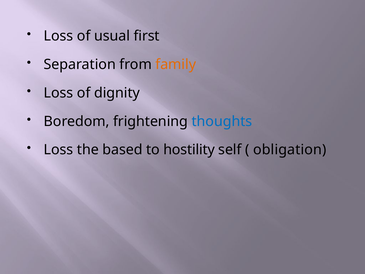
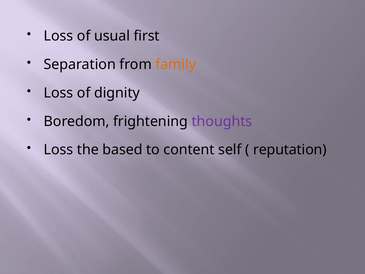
thoughts colour: blue -> purple
hostility: hostility -> content
obligation: obligation -> reputation
